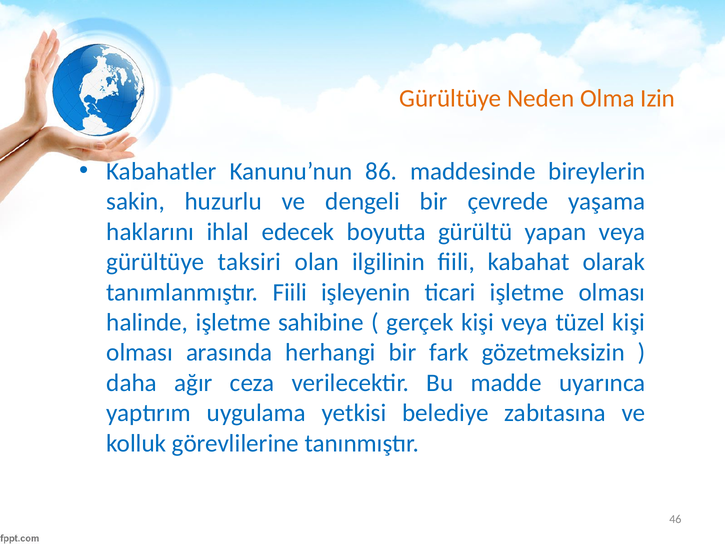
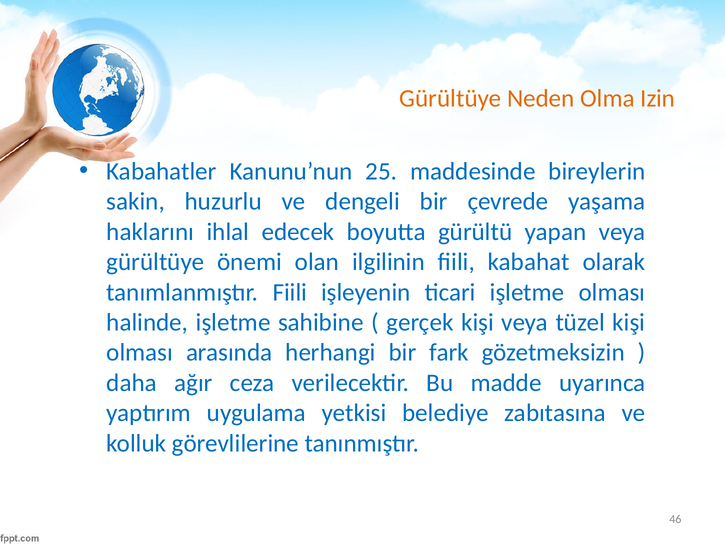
86: 86 -> 25
taksiri: taksiri -> önemi
